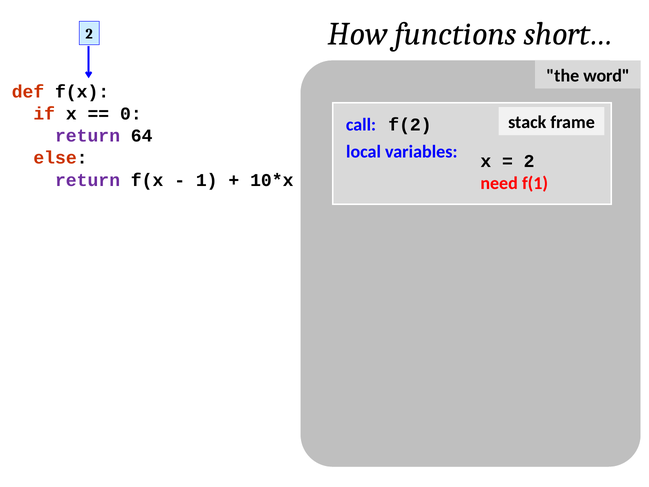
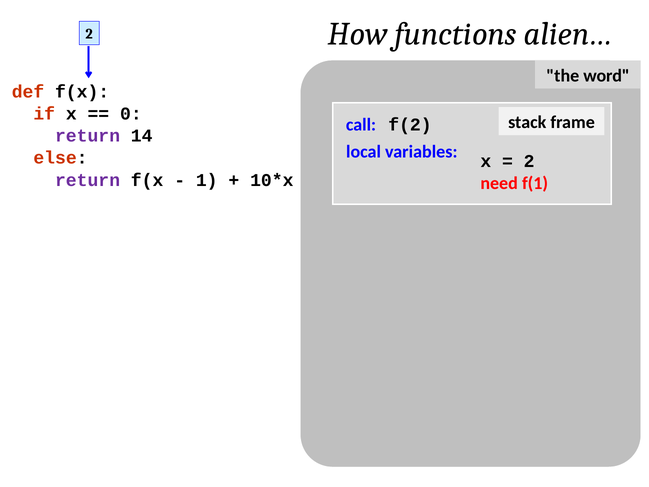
short…: short… -> alien…
64: 64 -> 14
